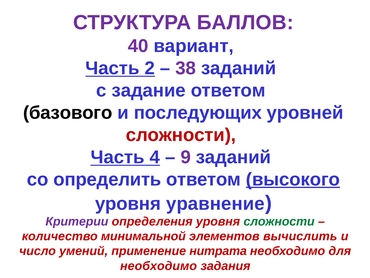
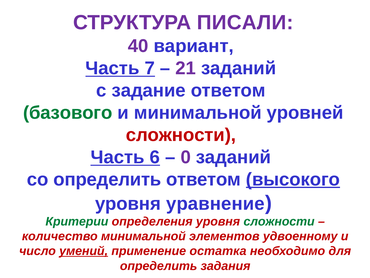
БАЛЛОВ: БАЛЛОВ -> ПИСАЛИ
2: 2 -> 7
38: 38 -> 21
базового colour: black -> green
и последующих: последующих -> минимальной
4: 4 -> 6
9: 9 -> 0
Критерии colour: purple -> green
вычислить: вычислить -> удвоенному
умений underline: none -> present
нитрата: нитрата -> остатка
необходимо at (159, 265): необходимо -> определить
